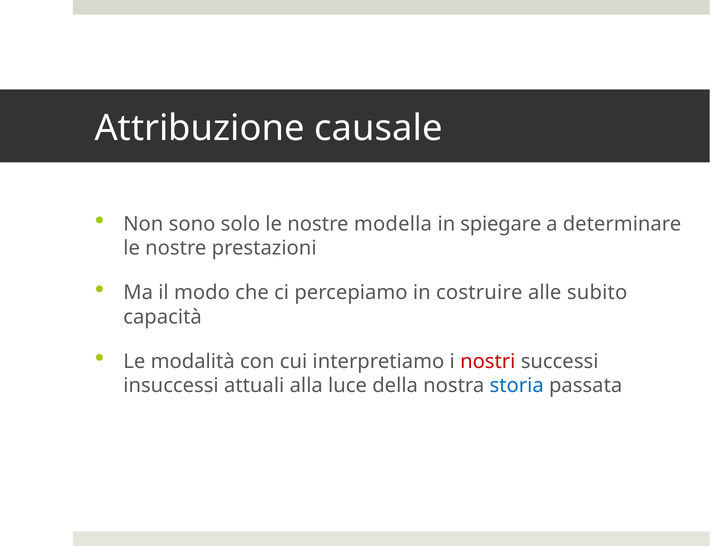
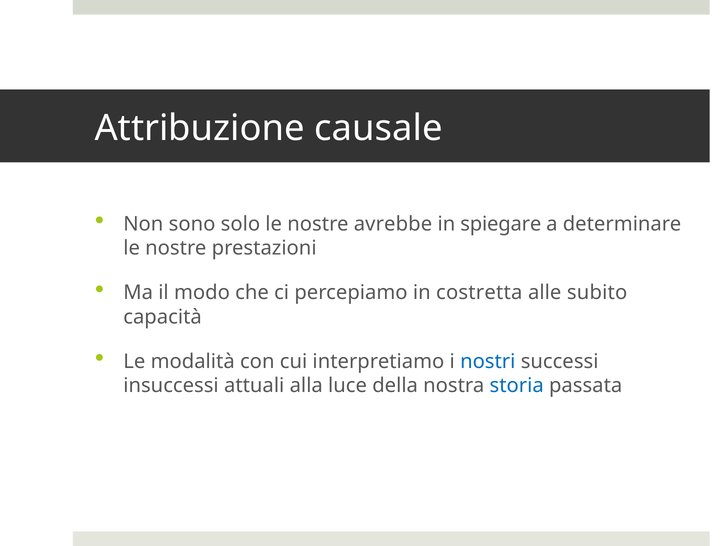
modella: modella -> avrebbe
costruire: costruire -> costretta
nostri colour: red -> blue
